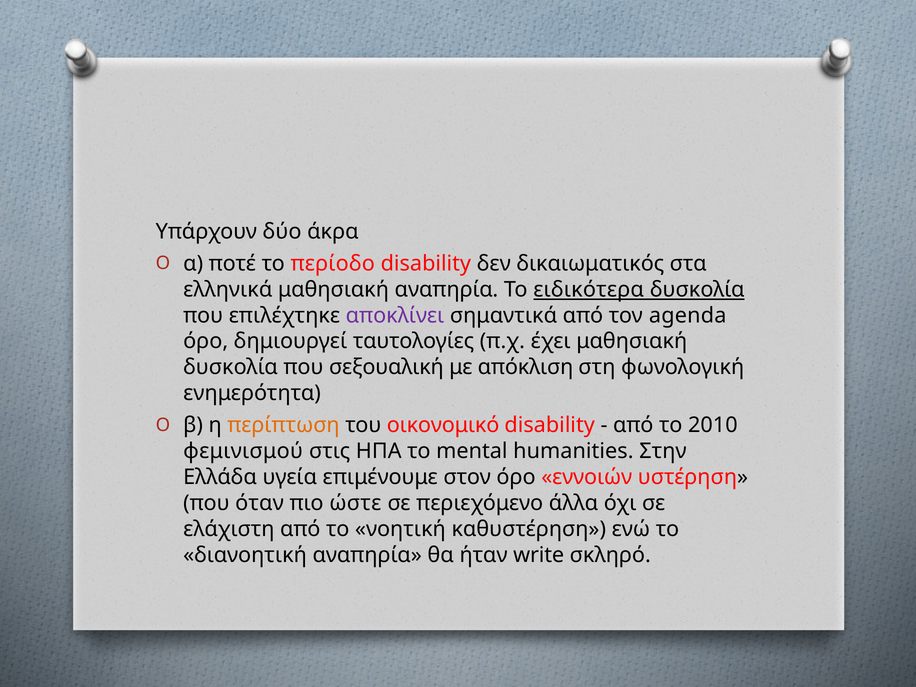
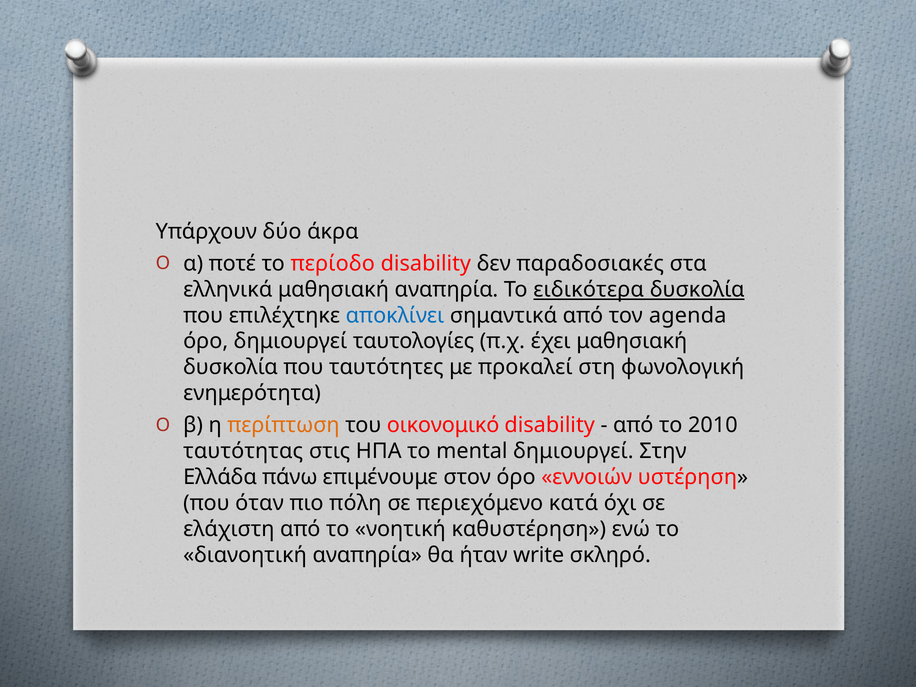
δικαιωματικός: δικαιωματικός -> παραδοσιακές
αποκλίνει colour: purple -> blue
σεξουαλική: σεξουαλική -> ταυτότητες
απόκλιση: απόκλιση -> προκαλεί
φεμινισμού: φεμινισμού -> ταυτότητας
mental humanities: humanities -> δημιουργεί
υγεία: υγεία -> πάνω
ώστε: ώστε -> πόλη
άλλα: άλλα -> κατά
